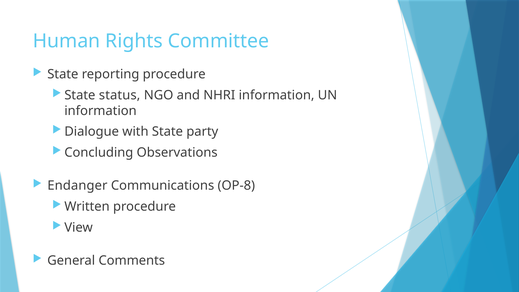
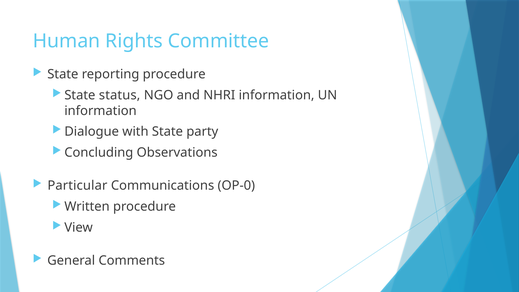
Endanger: Endanger -> Particular
OP-8: OP-8 -> OP-0
